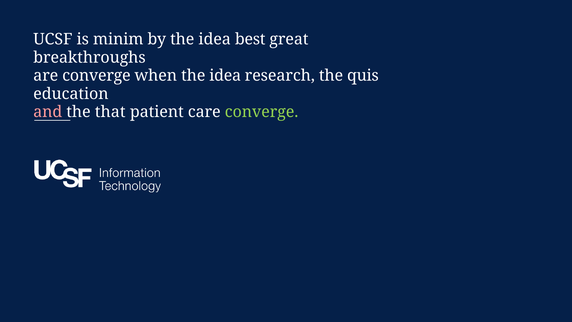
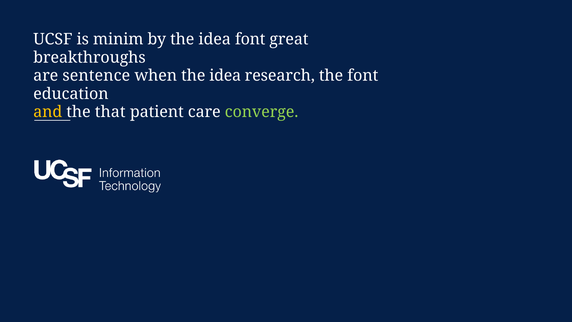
idea best: best -> font
are converge: converge -> sentence
the quis: quis -> font
and colour: pink -> yellow
